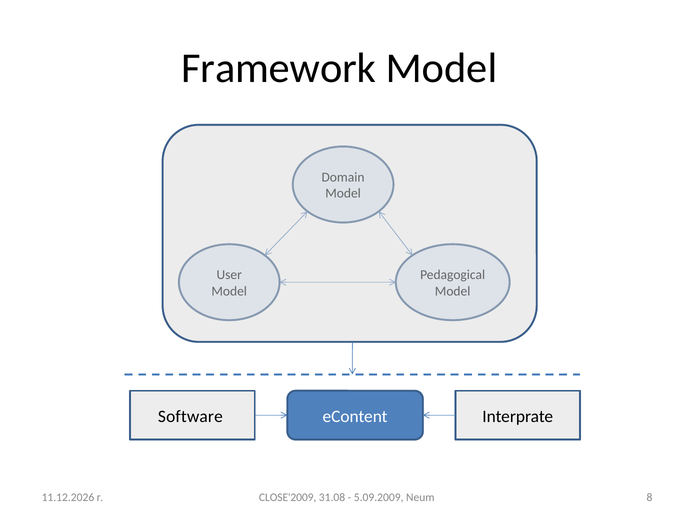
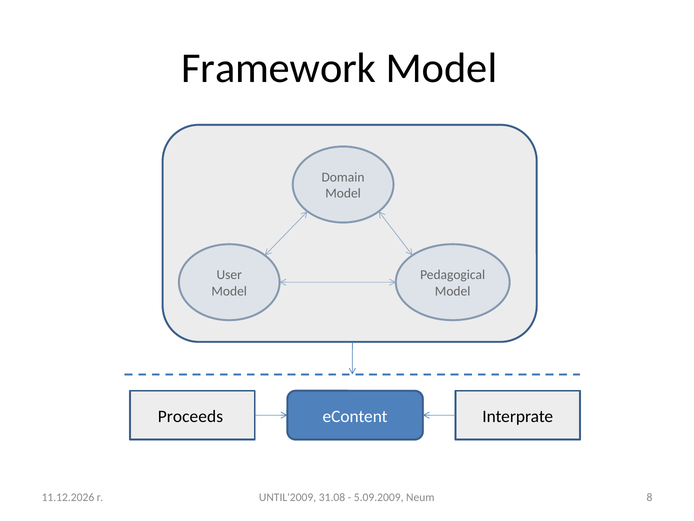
Software: Software -> Proceeds
CLOSE'2009: CLOSE'2009 -> UNTIL'2009
